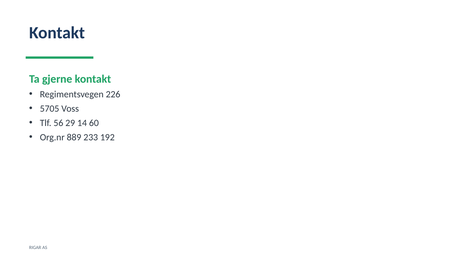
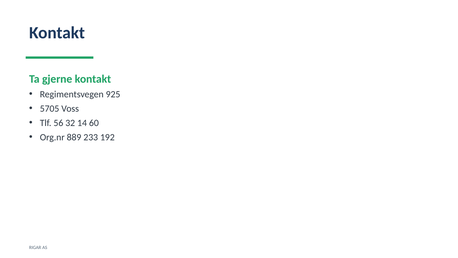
226: 226 -> 925
29: 29 -> 32
